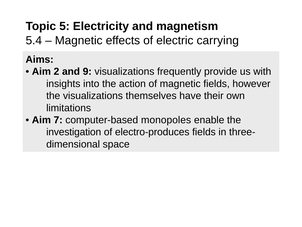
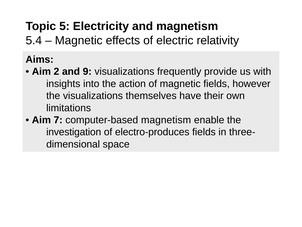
carrying: carrying -> relativity
computer-based monopoles: monopoles -> magnetism
